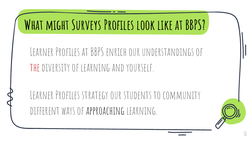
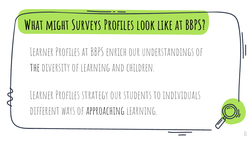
the colour: red -> black
yourself: yourself -> children
community: community -> individuals
